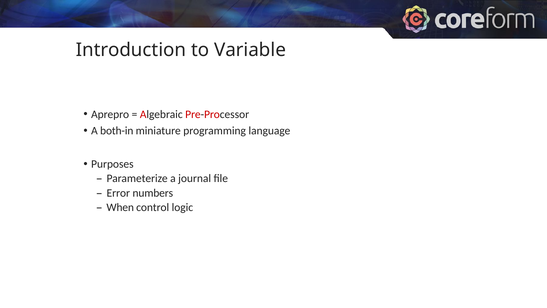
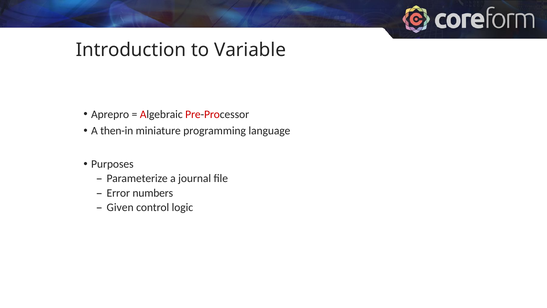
both-in: both-in -> then-in
When: When -> Given
